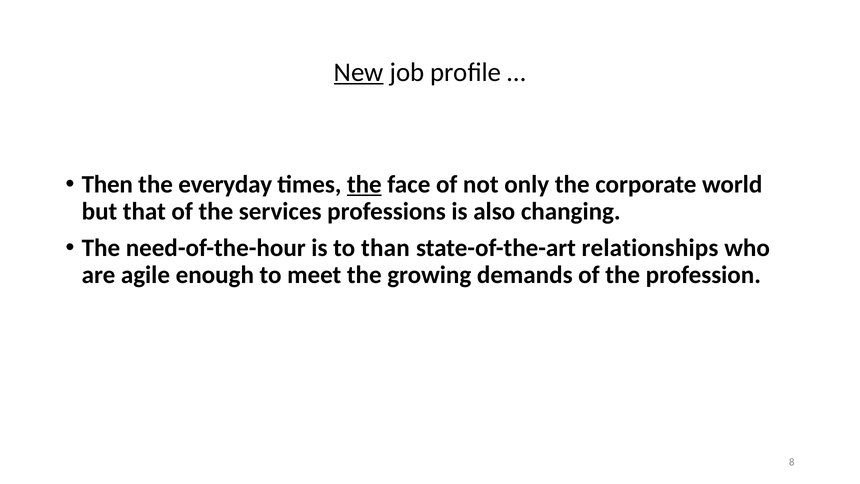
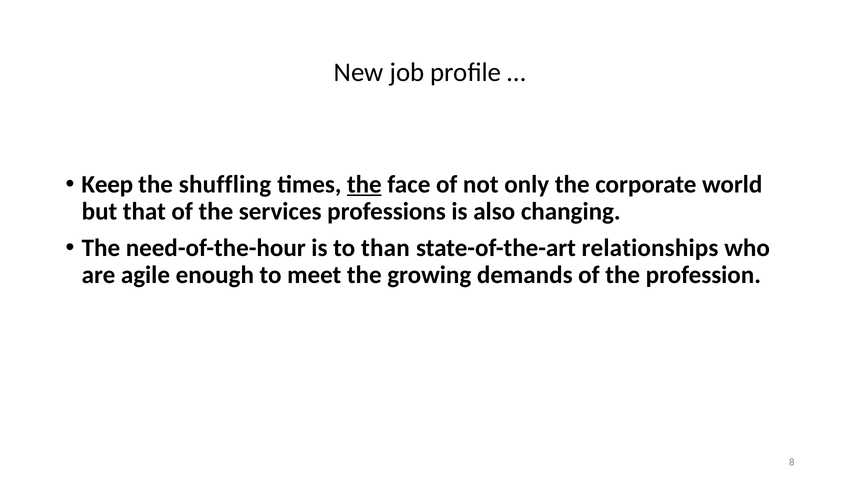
New underline: present -> none
Then: Then -> Keep
everyday: everyday -> shuffling
